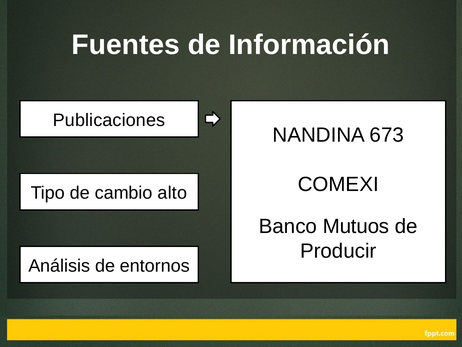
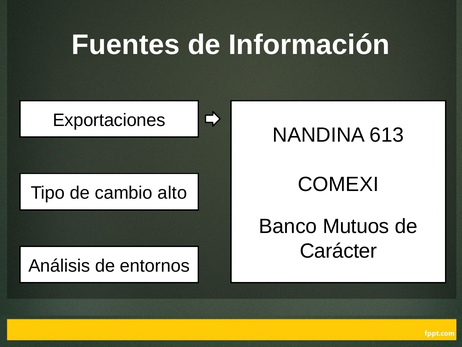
Publicaciones: Publicaciones -> Exportaciones
673: 673 -> 613
Producir: Producir -> Carácter
